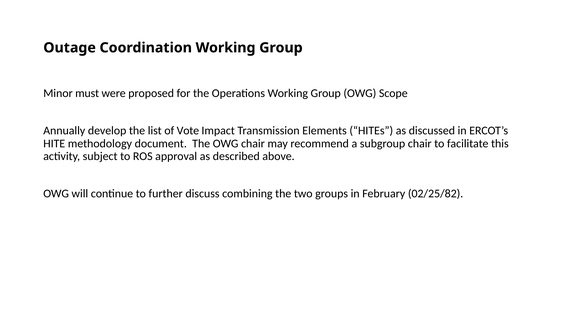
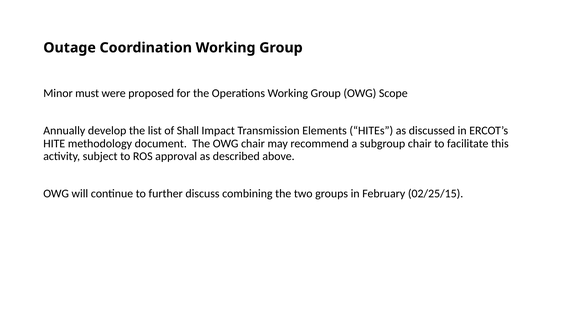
Vote: Vote -> Shall
02/25/82: 02/25/82 -> 02/25/15
